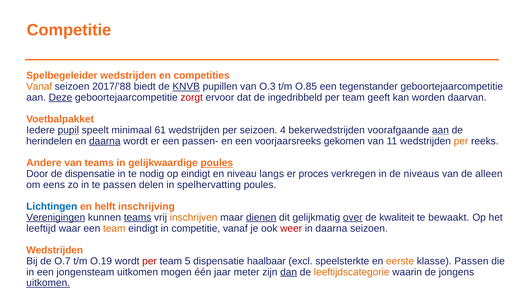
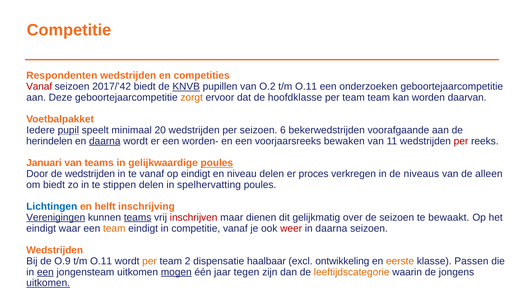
Spelbegeleider: Spelbegeleider -> Respondenten
Vanaf at (39, 86) colour: orange -> red
2017/’88: 2017/’88 -> 2017/’42
O.3: O.3 -> O.2
O.85 at (306, 86): O.85 -> O.11
tegenstander: tegenstander -> onderzoeken
Deze underline: present -> none
zorgt colour: red -> orange
ingedribbeld: ingedribbeld -> hoofdklasse
team geeft: geeft -> team
61: 61 -> 20
4: 4 -> 6
aan at (440, 130) underline: present -> none
passen-: passen- -> worden-
gekomen: gekomen -> bewaken
per at (461, 141) colour: orange -> red
Andere: Andere -> Januari
de dispensatie: dispensatie -> wedstrijden
te nodig: nodig -> vanaf
niveau langs: langs -> delen
om eens: eens -> biedt
te passen: passen -> stippen
inschrijven colour: orange -> red
dienen underline: present -> none
over underline: present -> none
de kwaliteit: kwaliteit -> seizoen
leeftijd at (41, 228): leeftijd -> eindigt
O.7: O.7 -> O.9
O.19 at (101, 261): O.19 -> O.11
per at (150, 261) colour: red -> orange
5: 5 -> 2
speelsterkte: speelsterkte -> ontwikkeling
een at (45, 272) underline: none -> present
mogen underline: none -> present
meter: meter -> tegen
dan underline: present -> none
